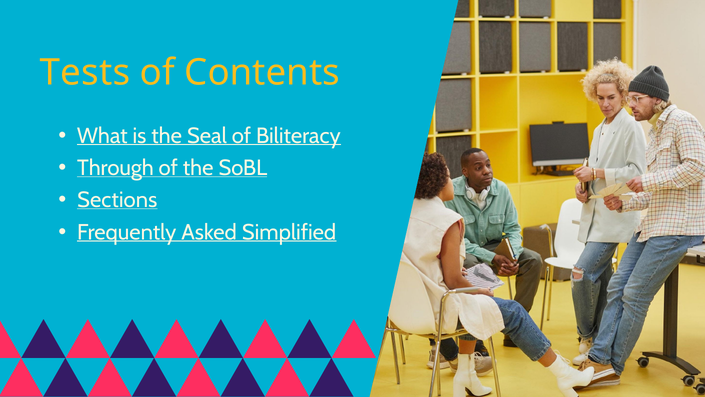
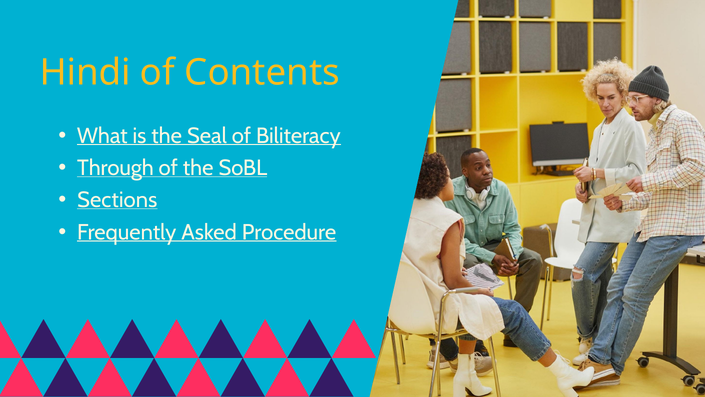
Tests: Tests -> Hindi
Simplified: Simplified -> Procedure
